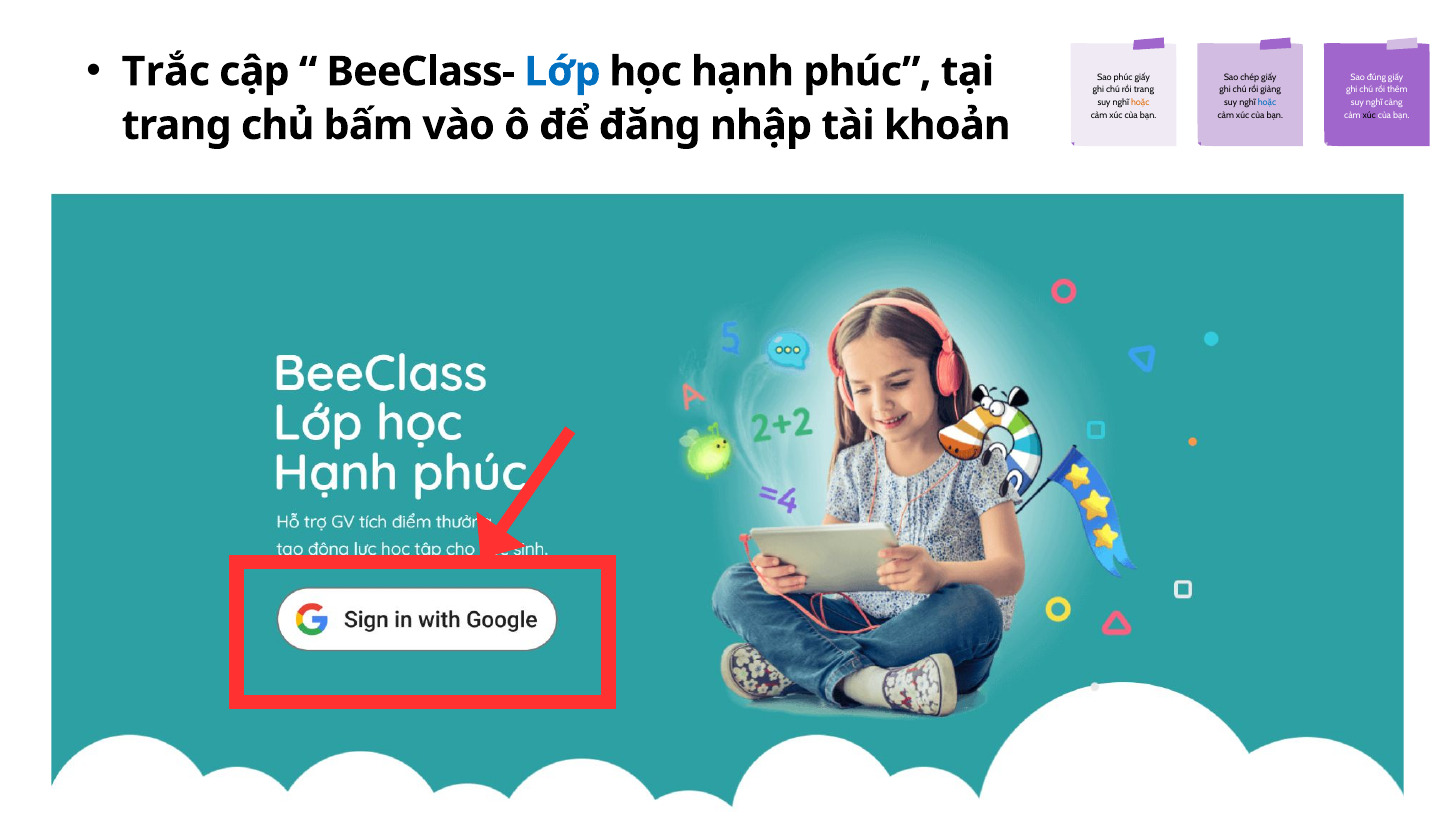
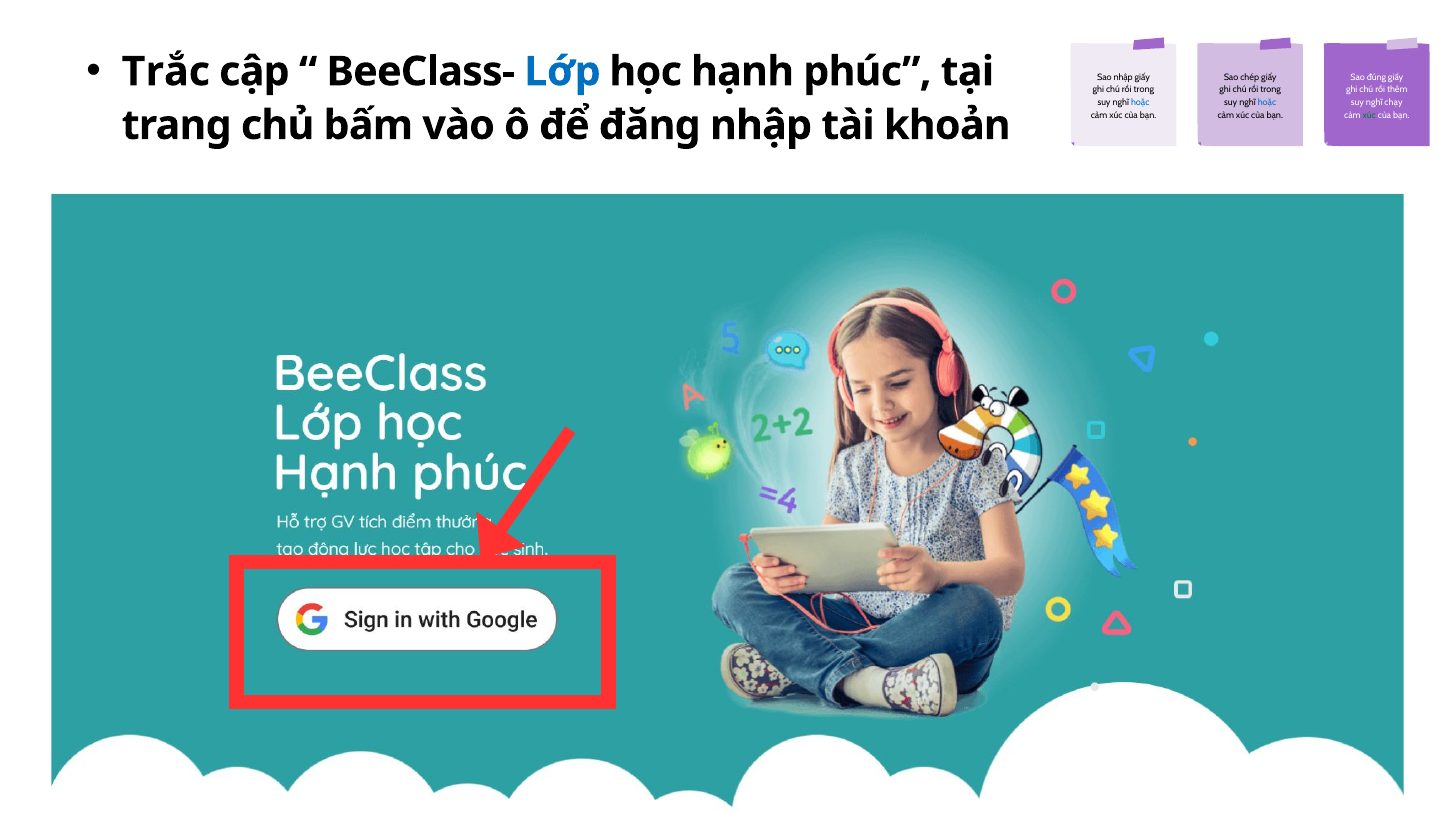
Sao phúc: phúc -> nhập
trang at (1144, 90): trang -> trong
giảng at (1271, 90): giảng -> trong
hoặc at (1140, 103) colour: orange -> blue
càng: càng -> chạy
xúc at (1369, 115) colour: black -> green
